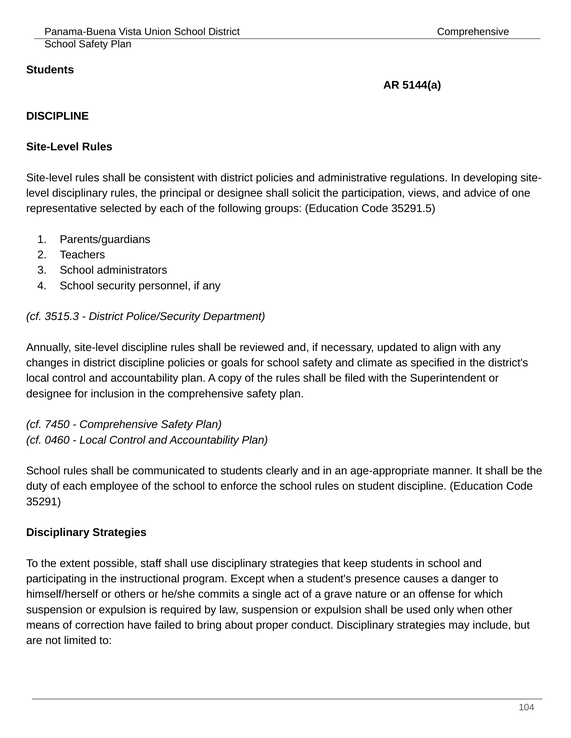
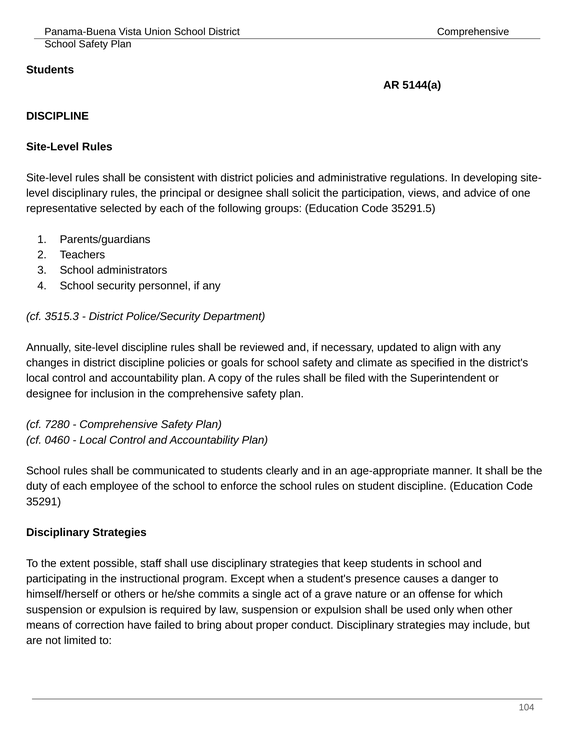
7450: 7450 -> 7280
